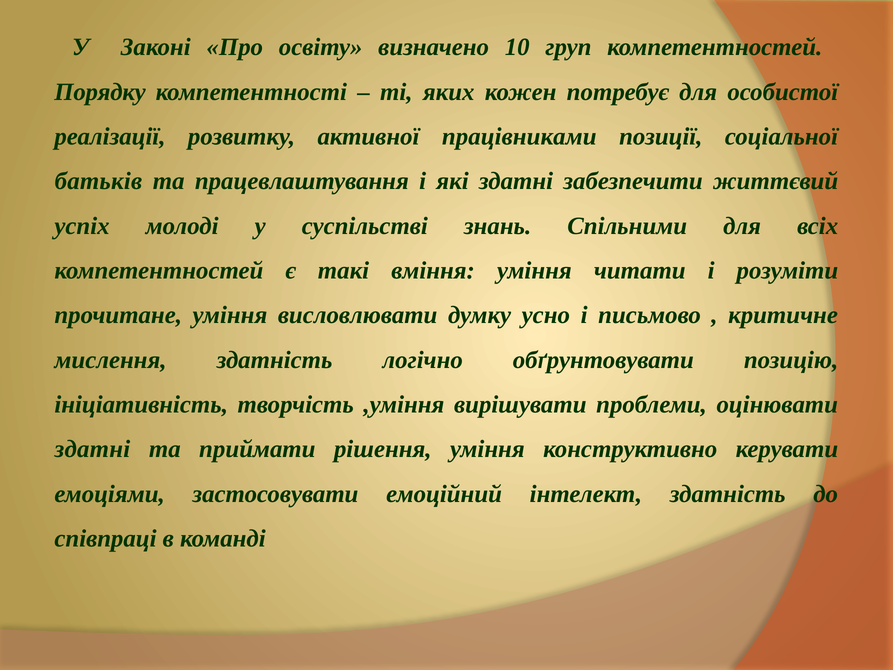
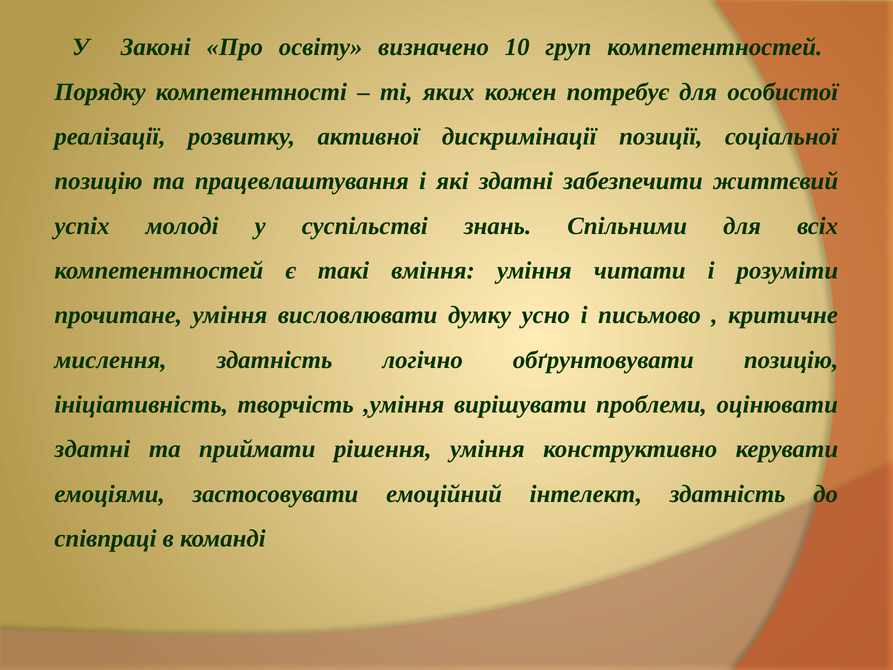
працівниками: працівниками -> дискримінації
батьків at (98, 181): батьків -> позицію
